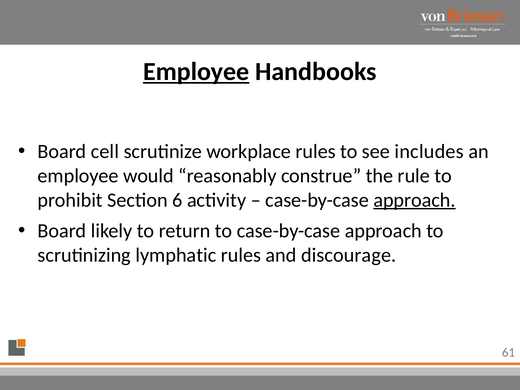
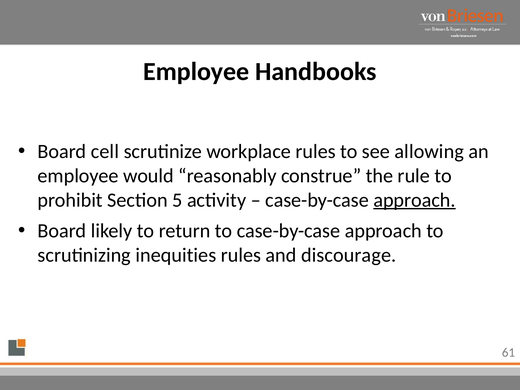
Employee at (196, 72) underline: present -> none
includes: includes -> allowing
6: 6 -> 5
lymphatic: lymphatic -> inequities
